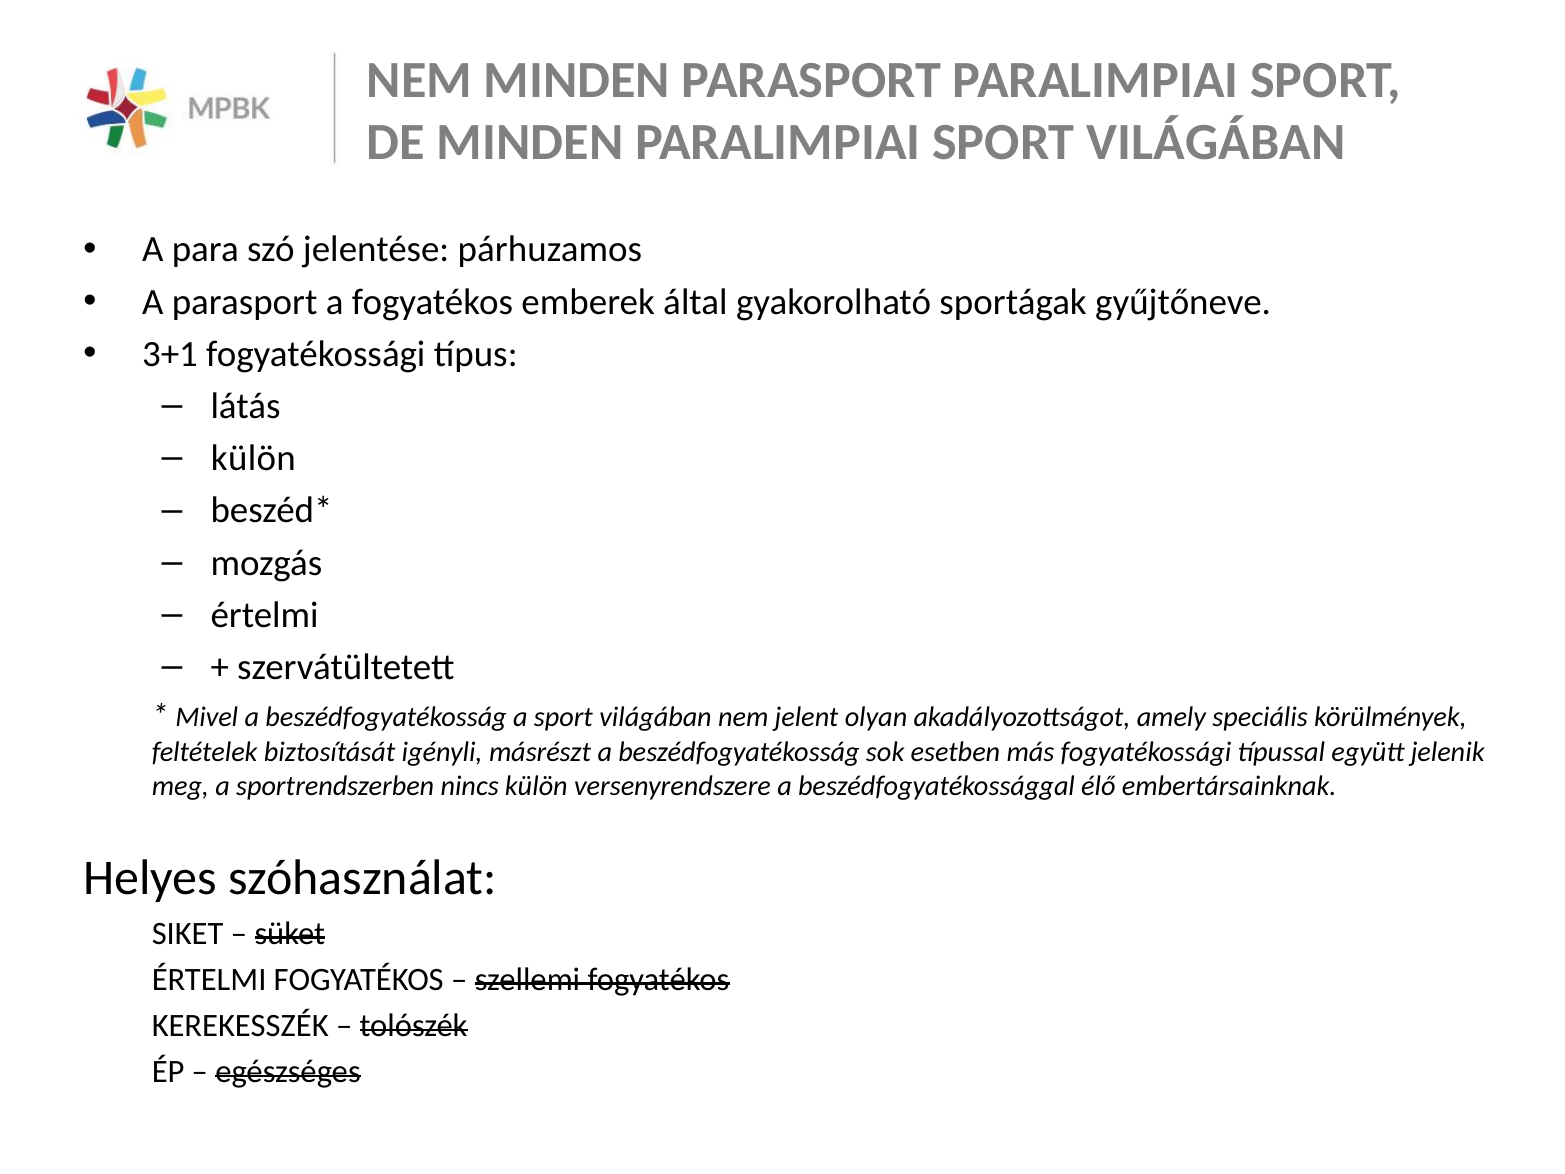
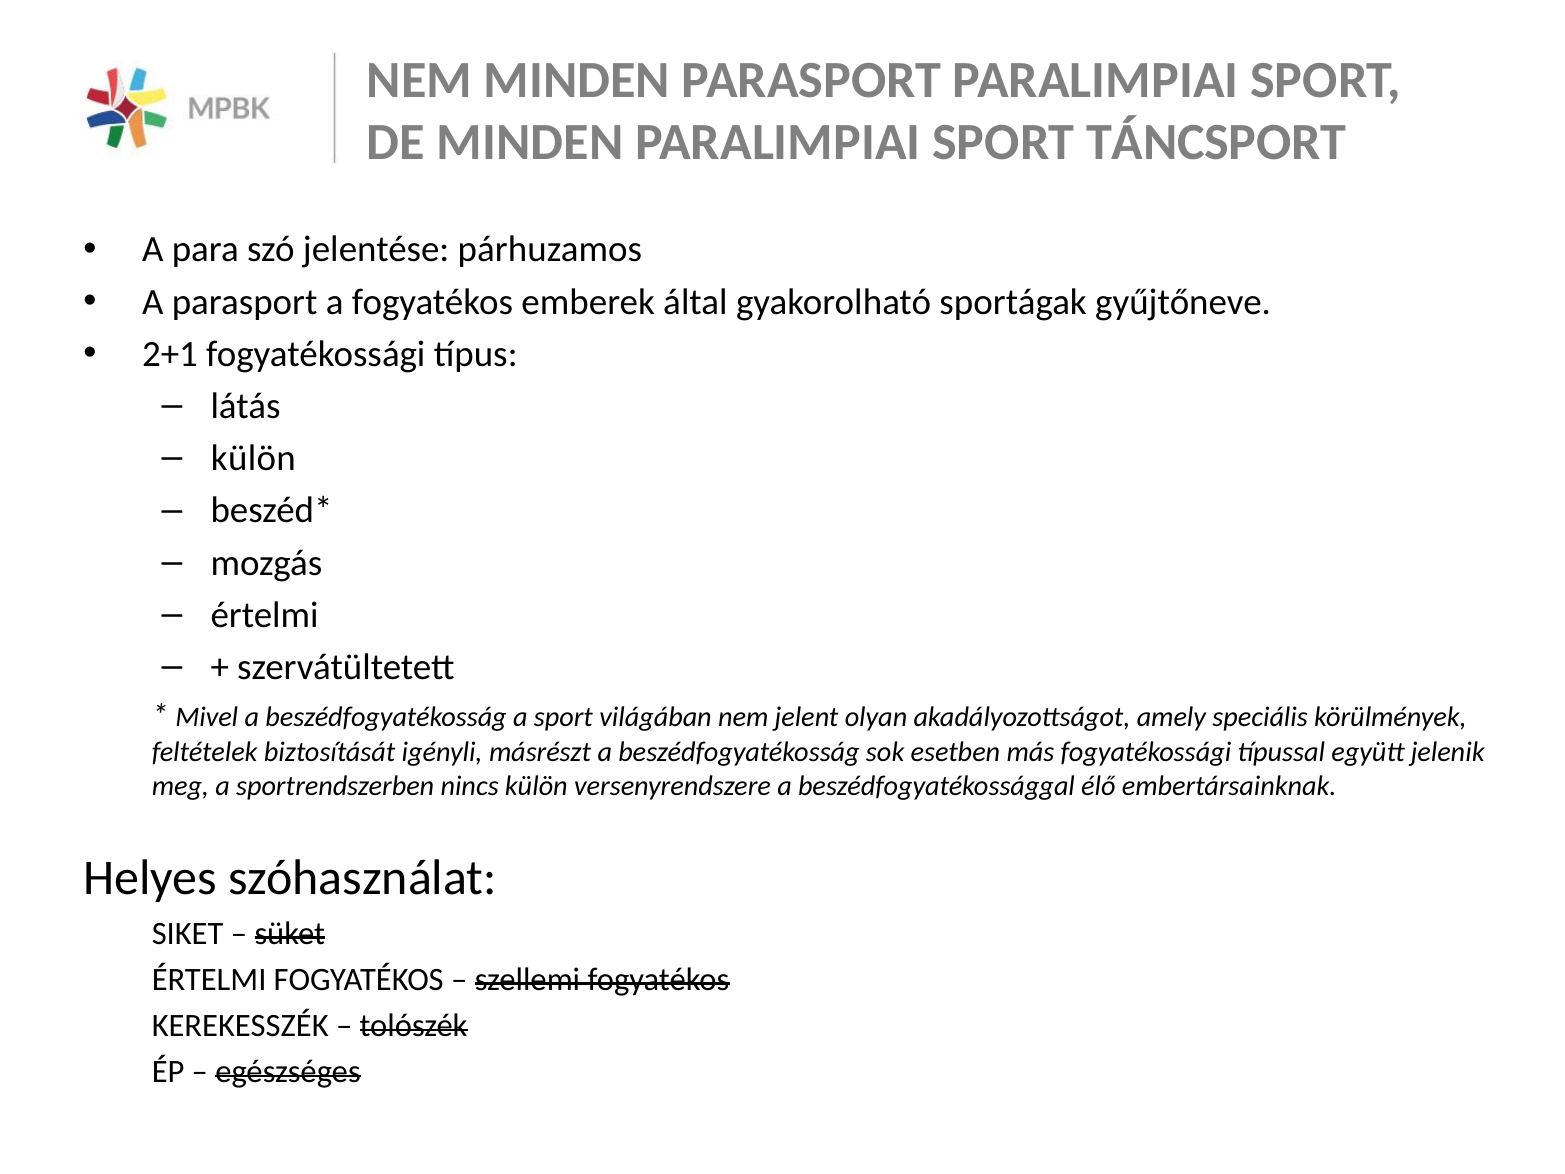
PARALIMPIAI SPORT VILÁGÁBAN: VILÁGÁBAN -> TÁNCSPORT
3+1: 3+1 -> 2+1
